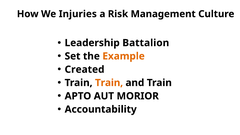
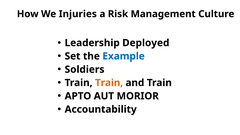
Battalion: Battalion -> Deployed
Example colour: orange -> blue
Created: Created -> Soldiers
